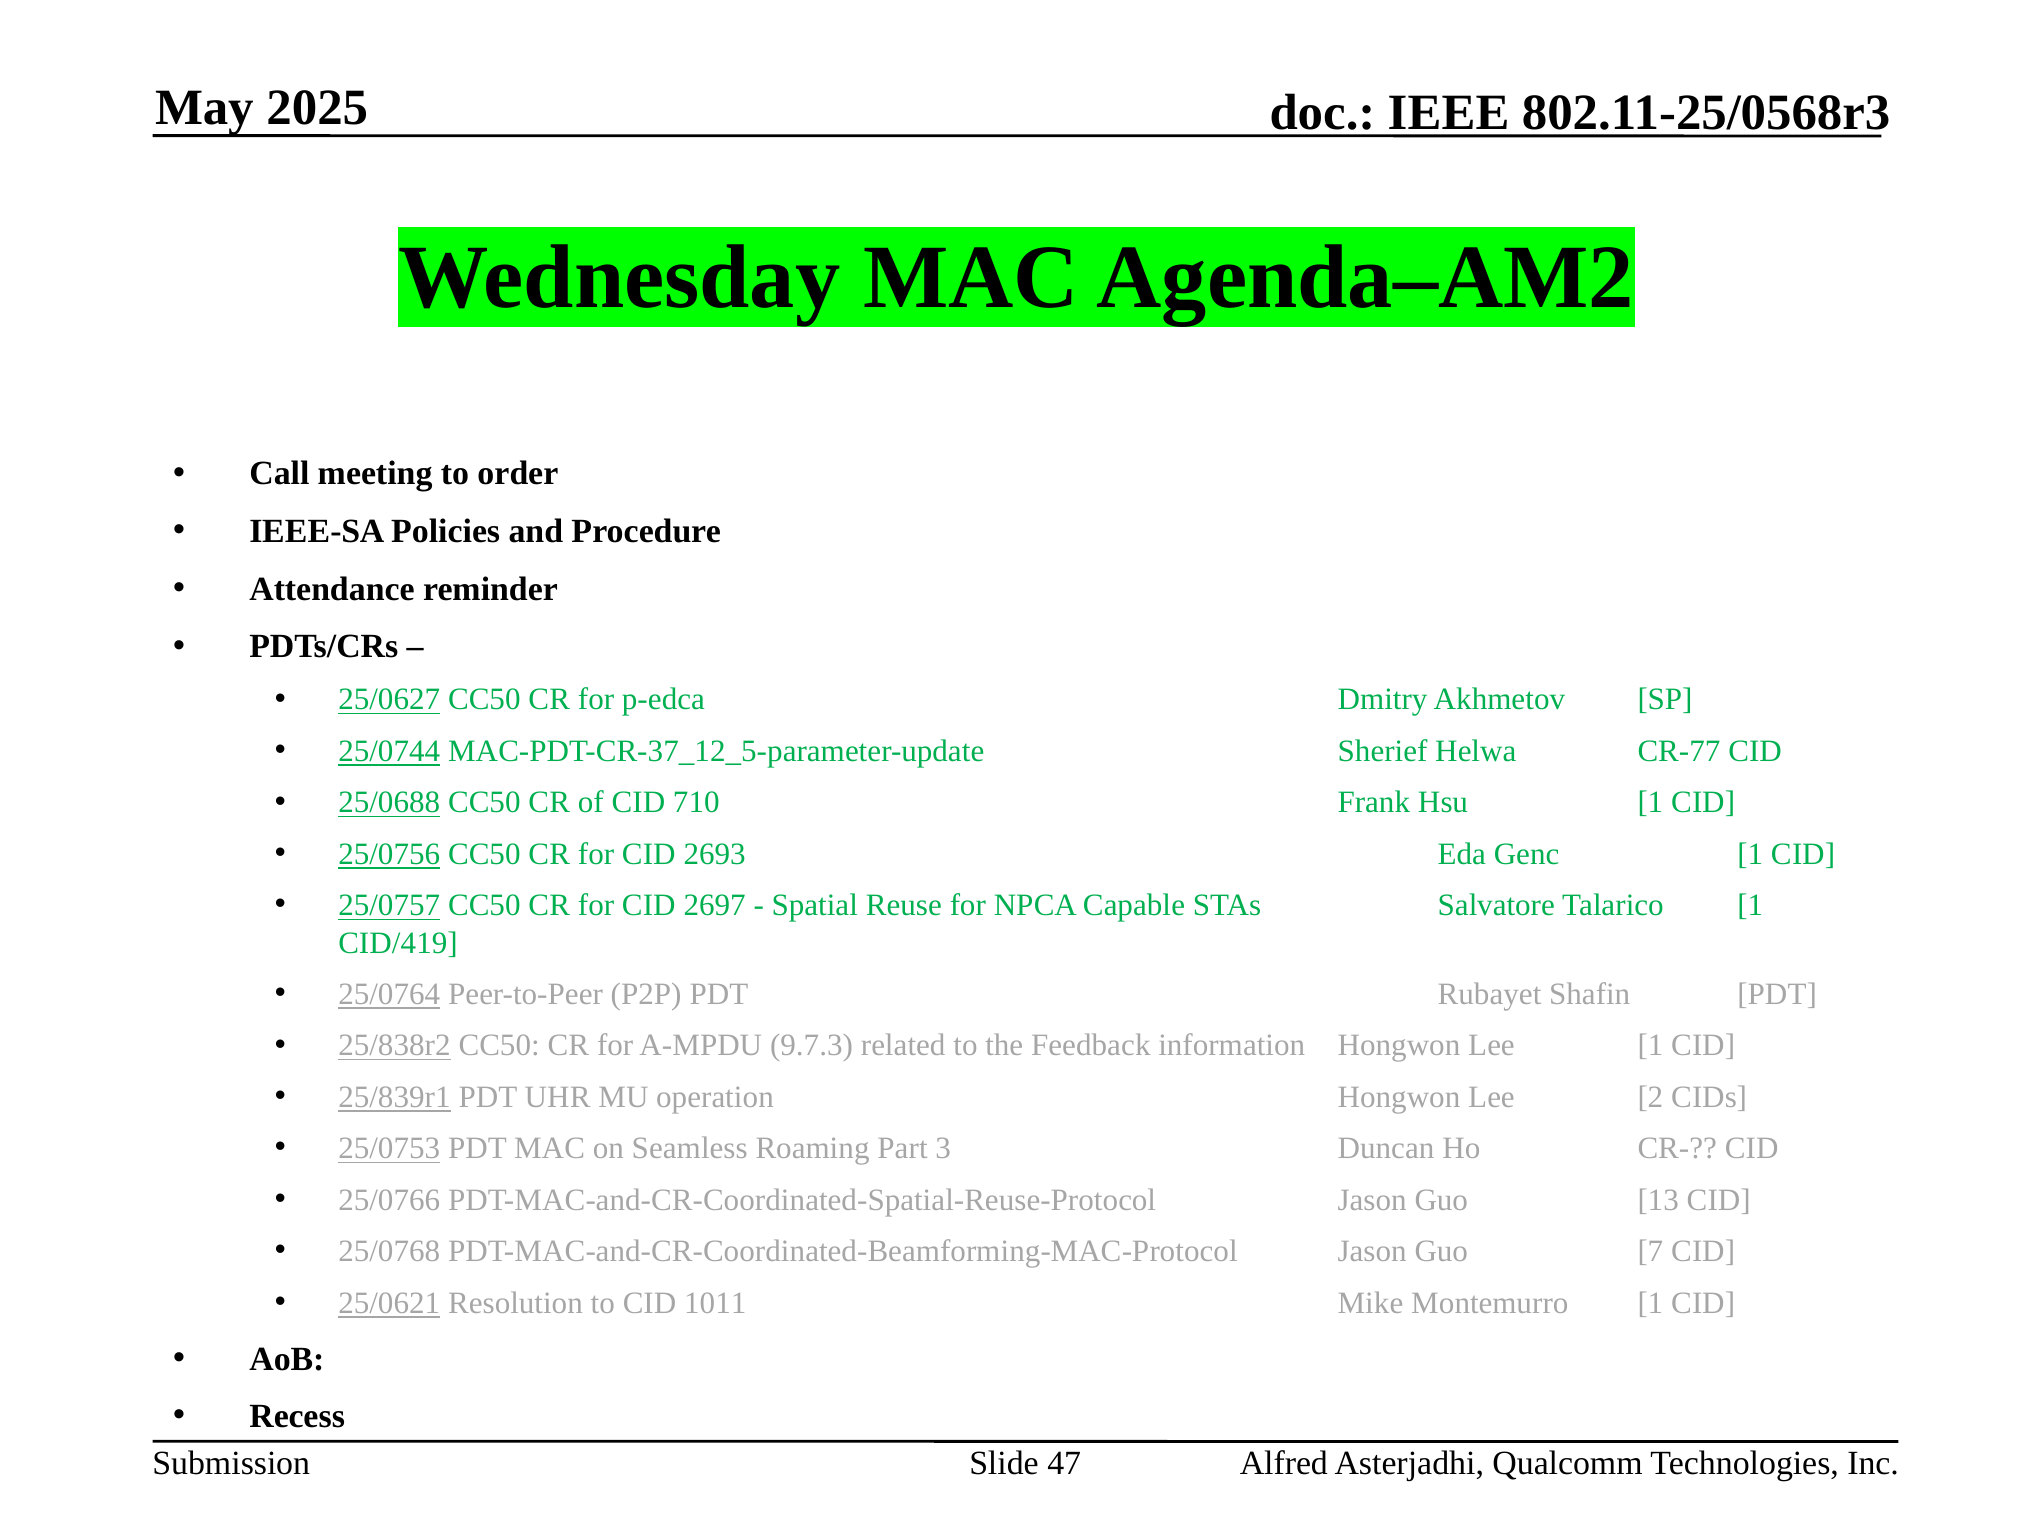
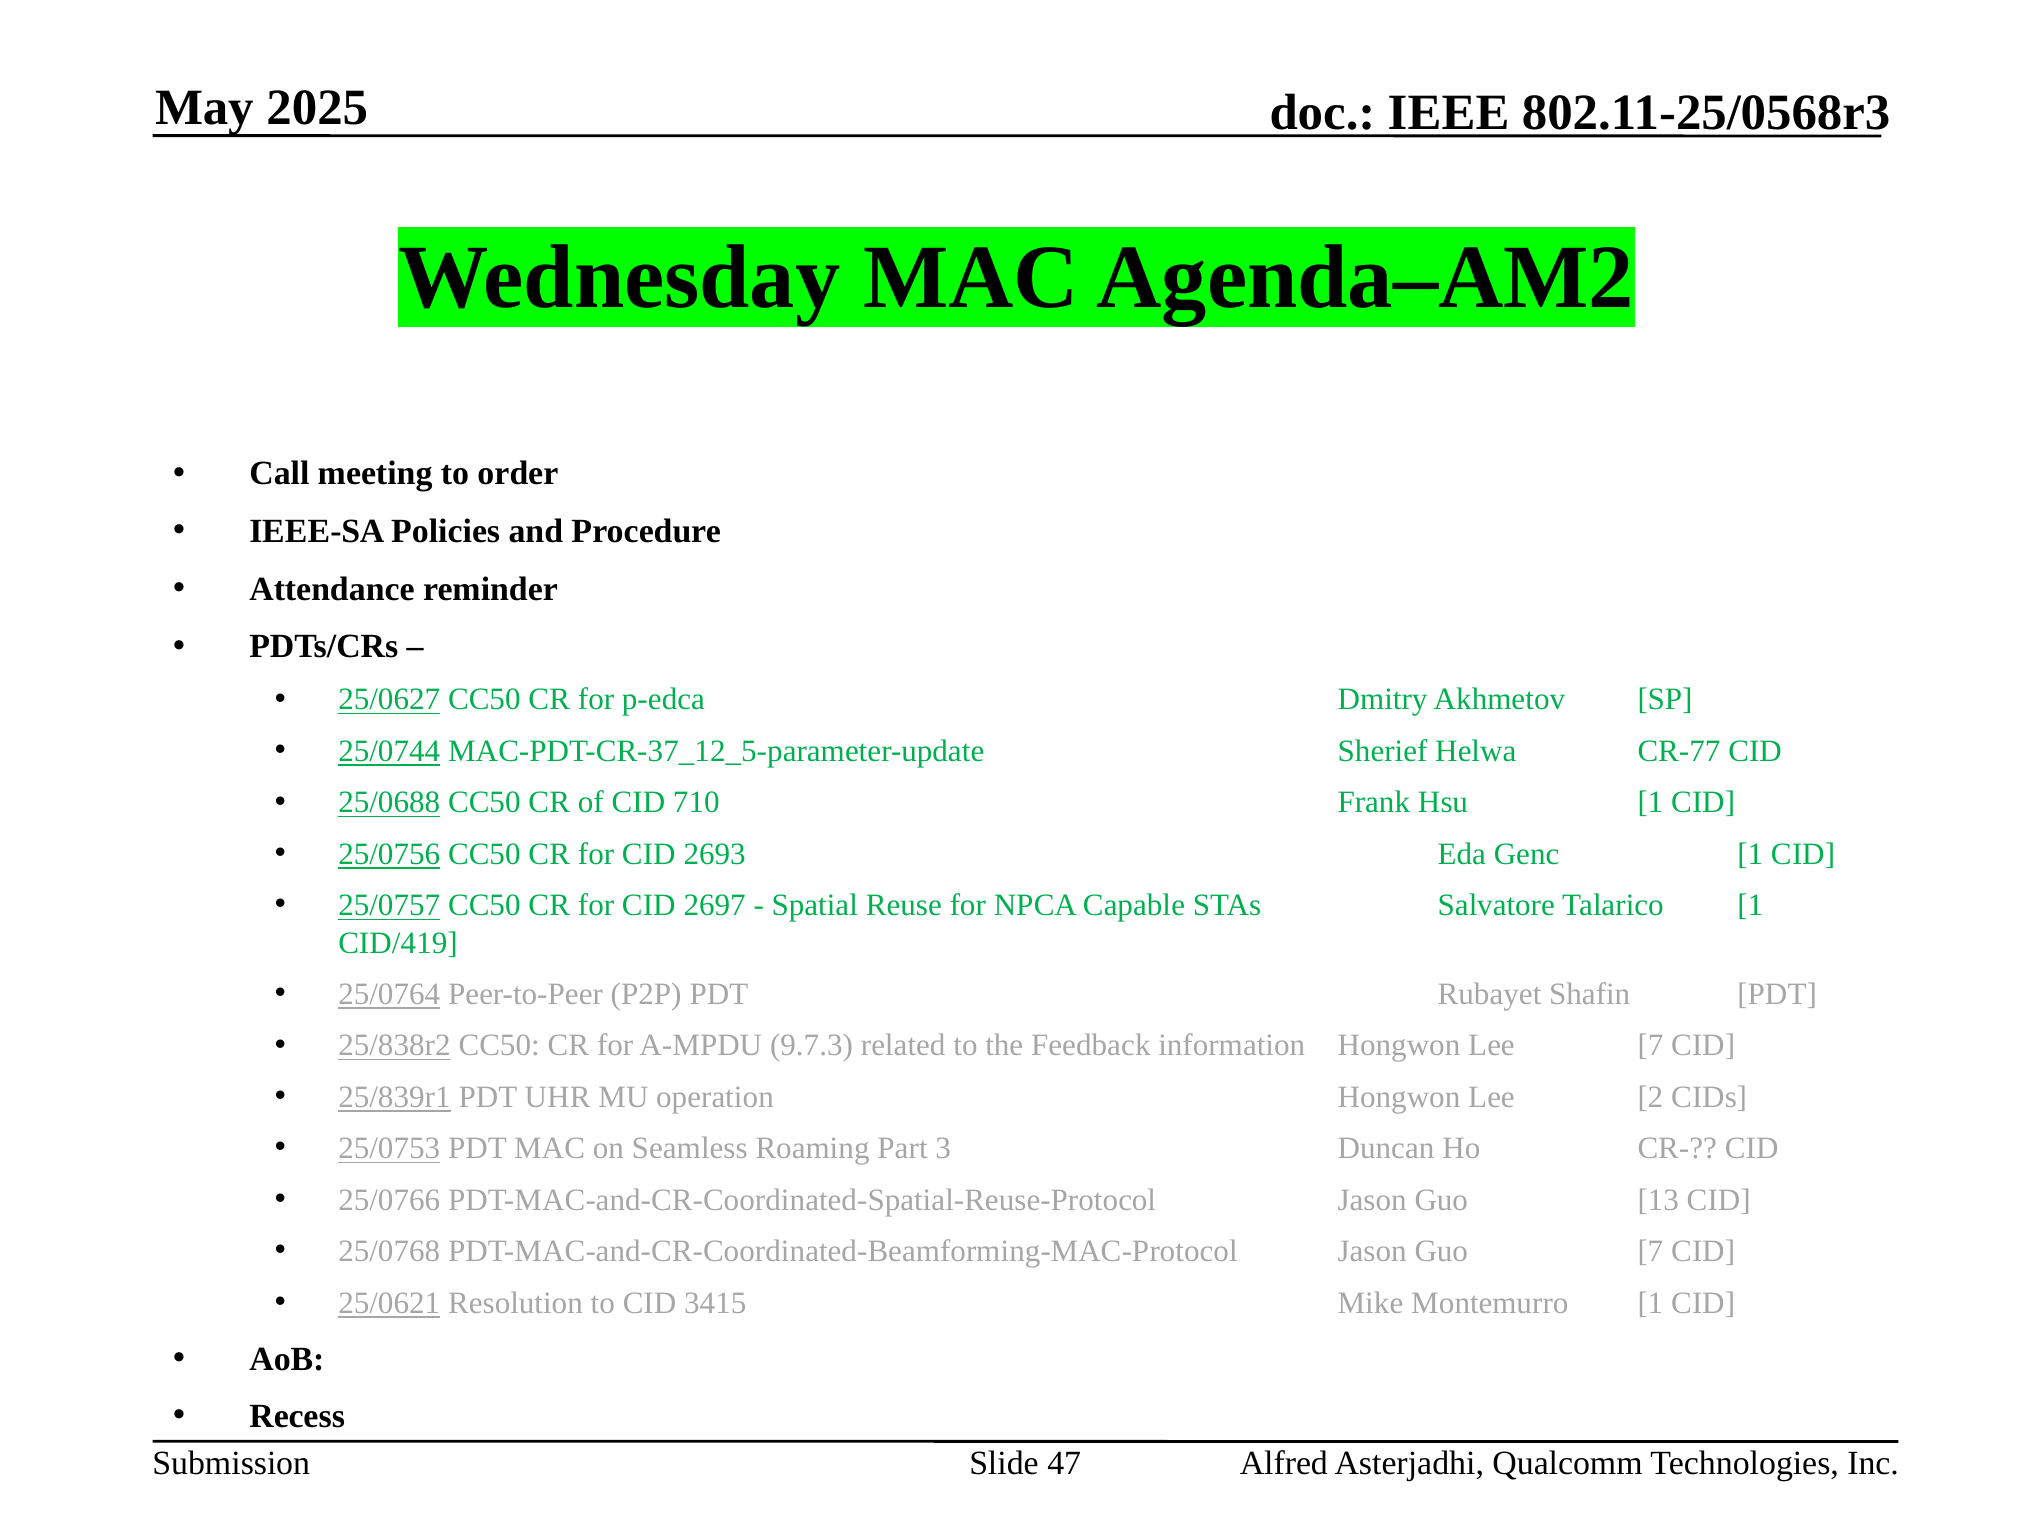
Lee 1: 1 -> 7
1011: 1011 -> 3415
